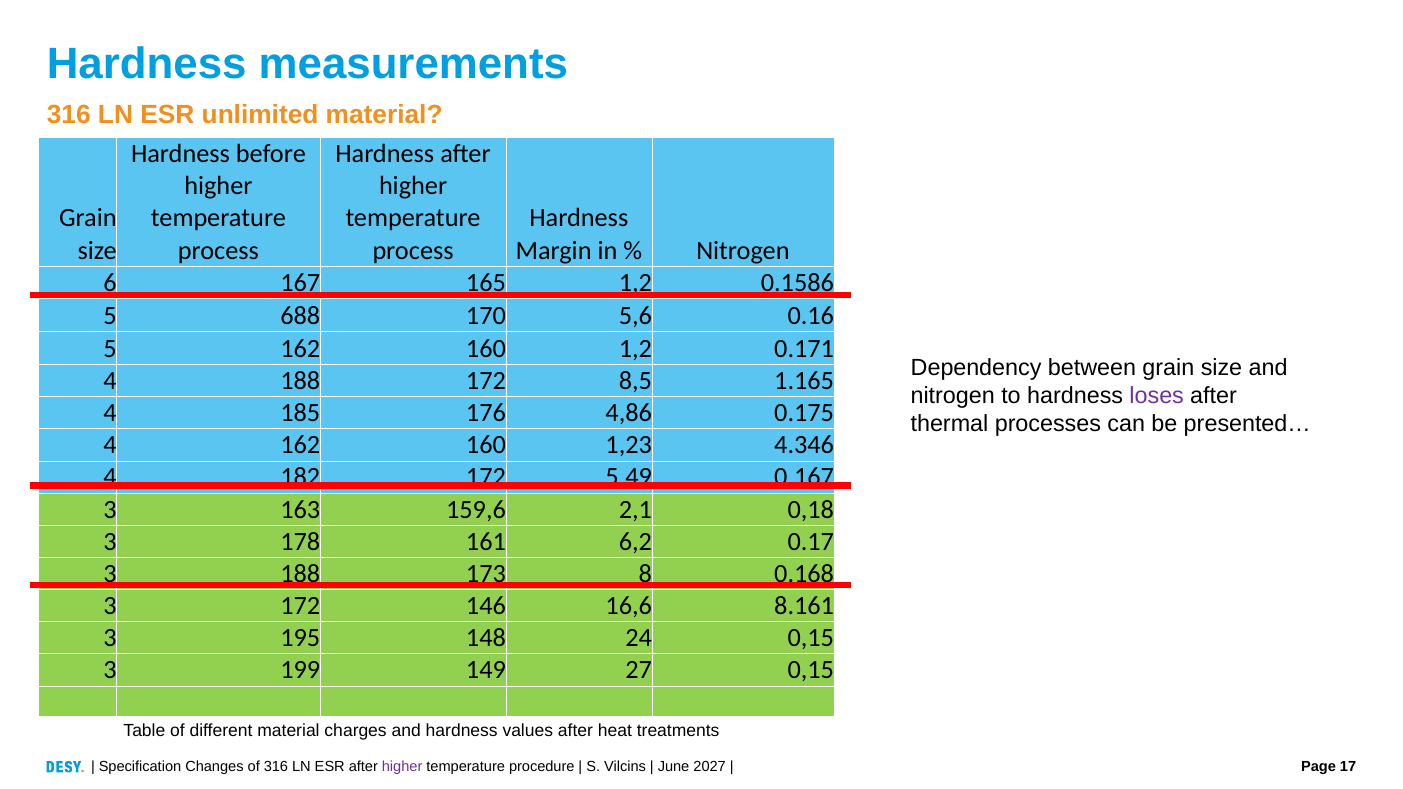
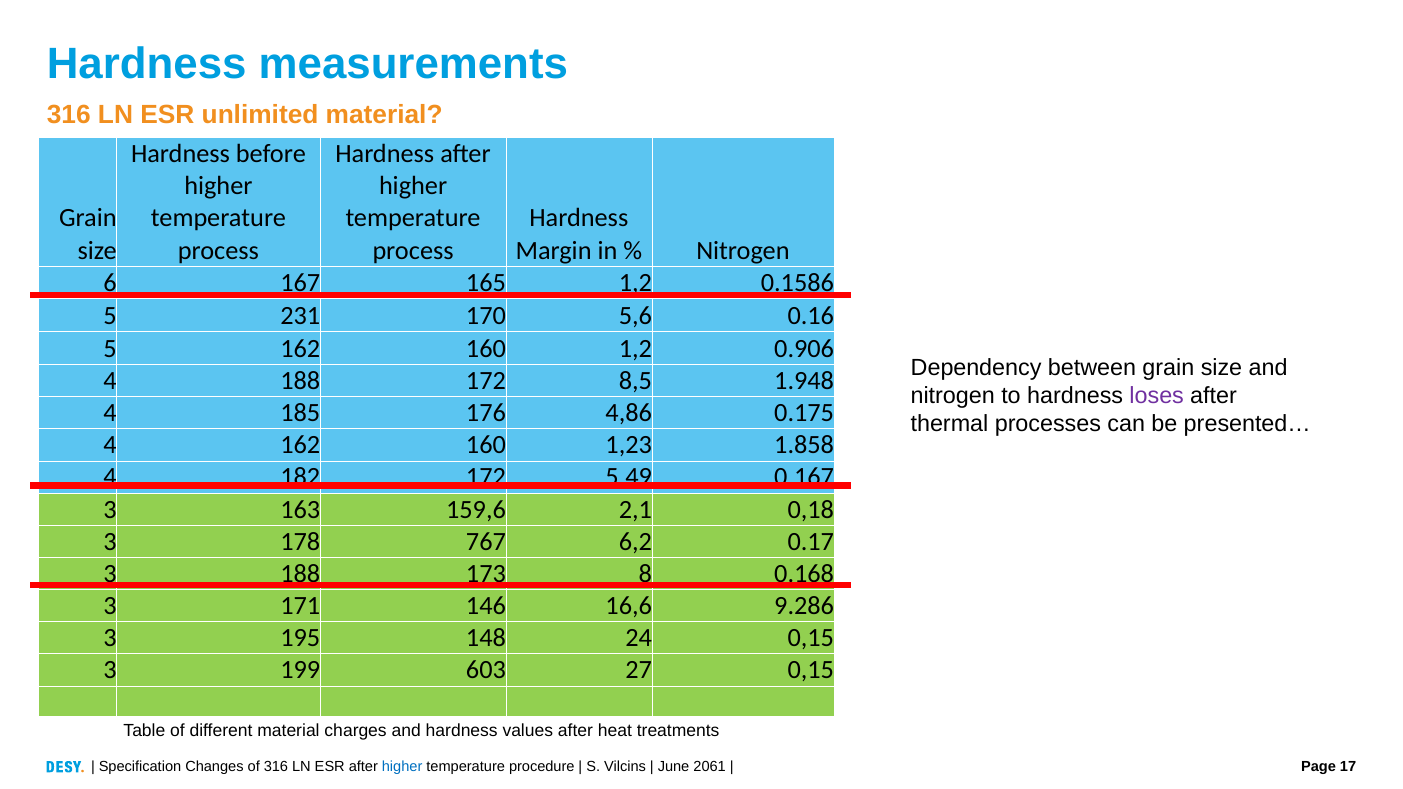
688: 688 -> 231
0.171: 0.171 -> 0.906
1.165: 1.165 -> 1.948
4.346: 4.346 -> 1.858
161: 161 -> 767
3 172: 172 -> 171
8.161: 8.161 -> 9.286
149: 149 -> 603
higher at (402, 767) colour: purple -> blue
2027: 2027 -> 2061
